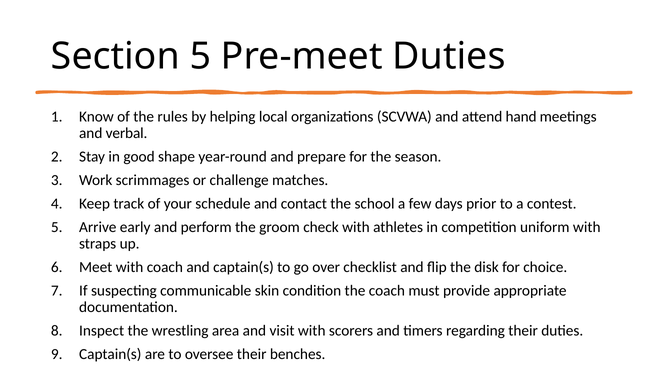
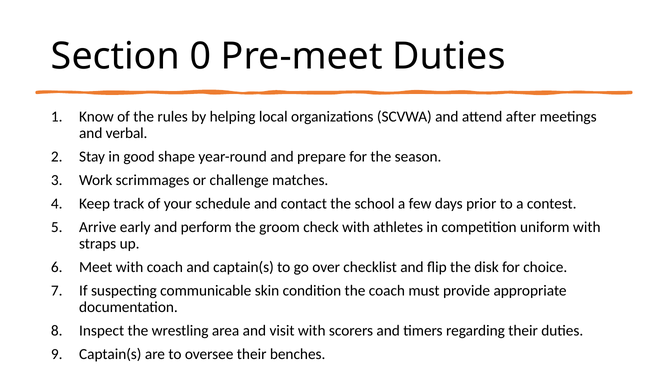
Section 5: 5 -> 0
hand: hand -> after
